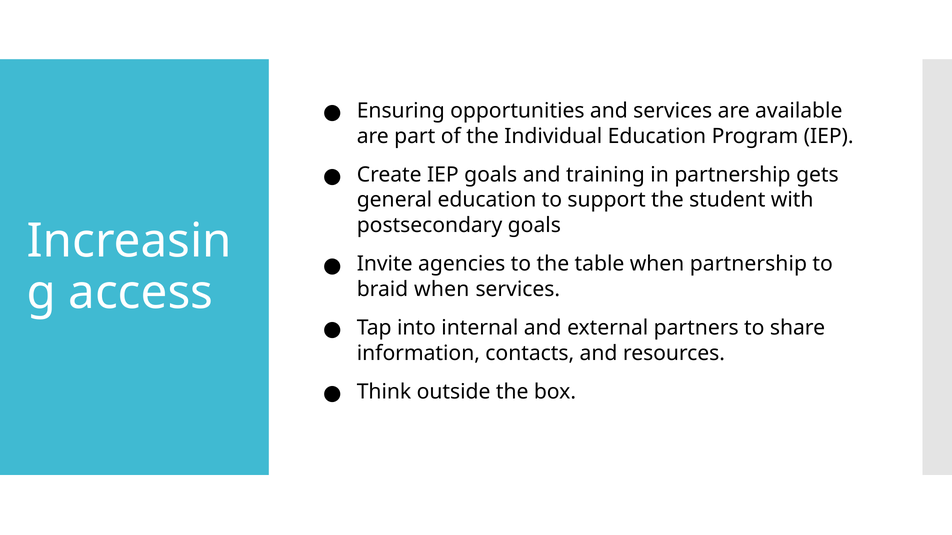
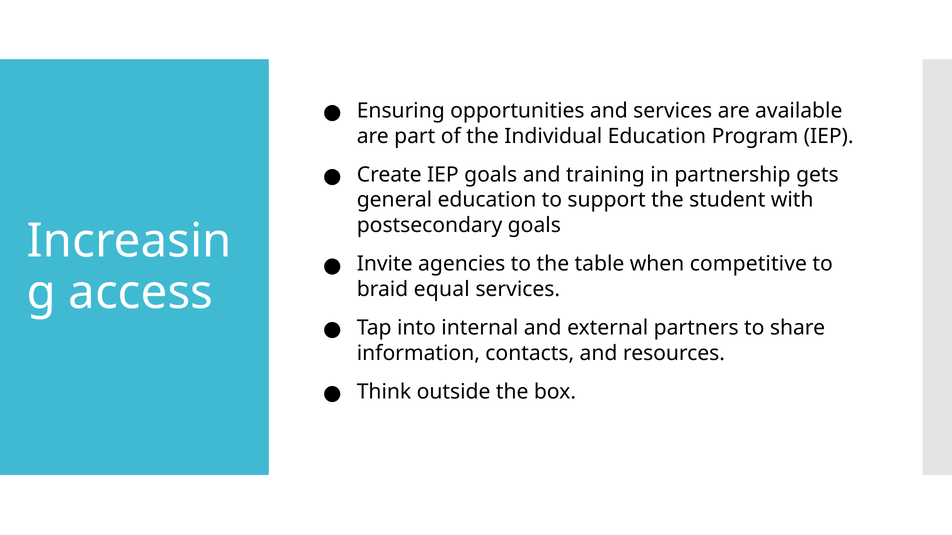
when partnership: partnership -> competitive
braid when: when -> equal
